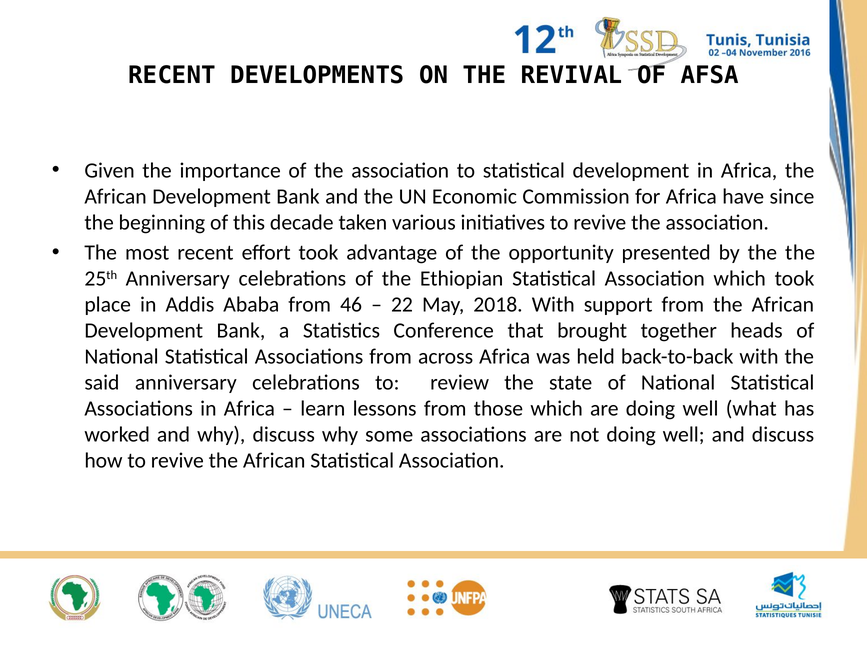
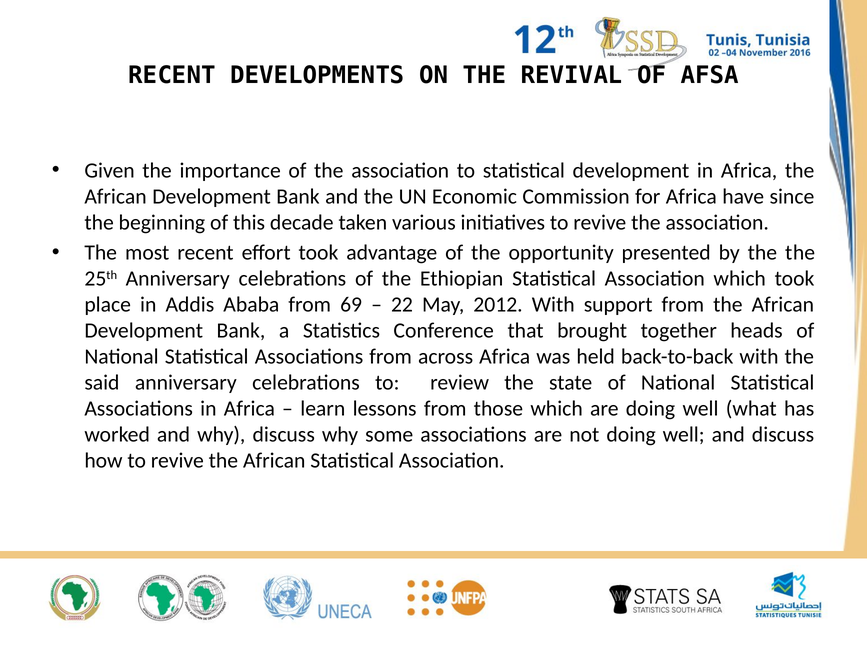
46: 46 -> 69
2018: 2018 -> 2012
